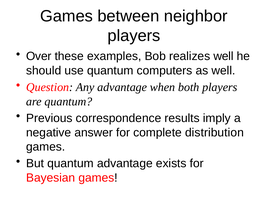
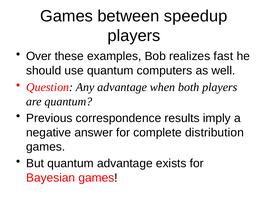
neighbor: neighbor -> speedup
realizes well: well -> fast
